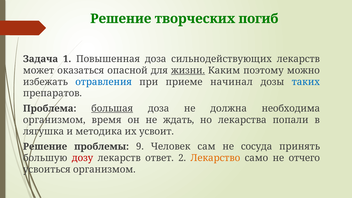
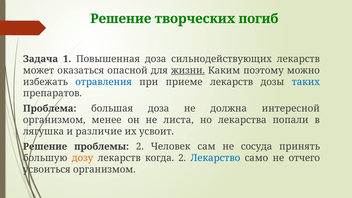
приеме начинал: начинал -> лекарств
большая underline: present -> none
необходима: необходима -> интересной
время: время -> менее
ждать: ждать -> листа
методика: методика -> различие
проблемы 9: 9 -> 2
дозу colour: red -> orange
ответ: ответ -> когда
Лекарство colour: orange -> blue
